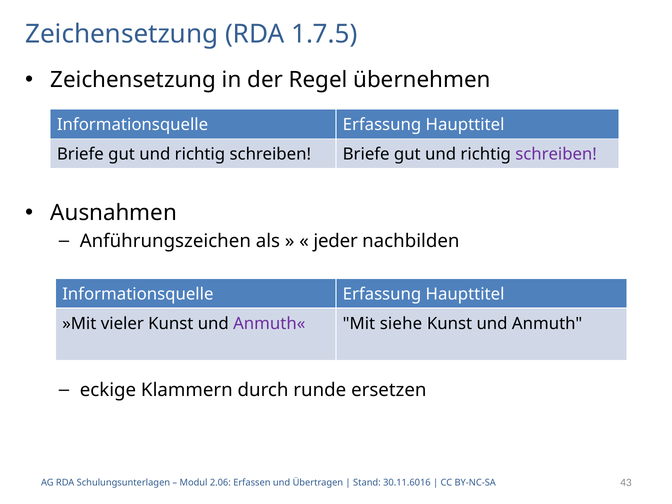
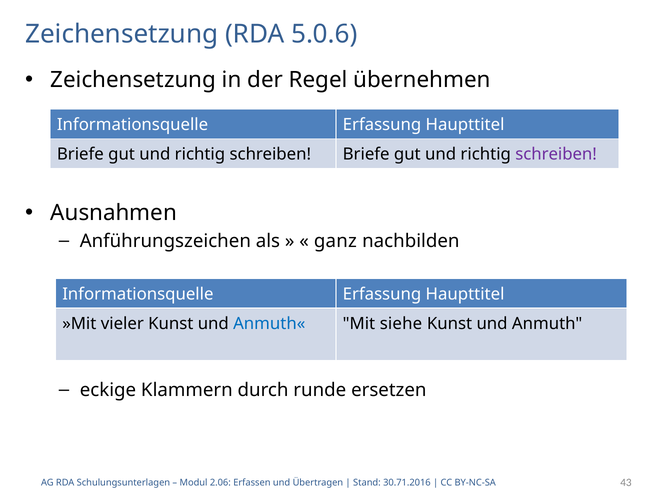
1.7.5: 1.7.5 -> 5.0.6
jeder: jeder -> ganz
Anmuth« colour: purple -> blue
30.11.6016: 30.11.6016 -> 30.71.2016
